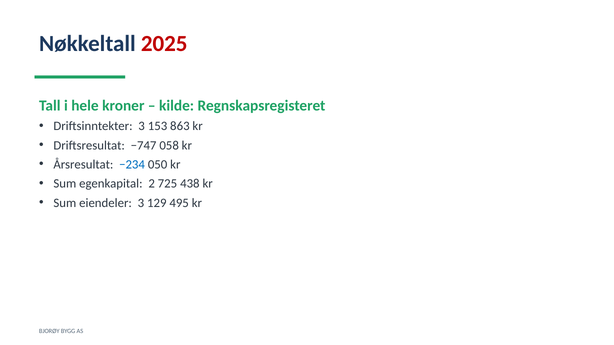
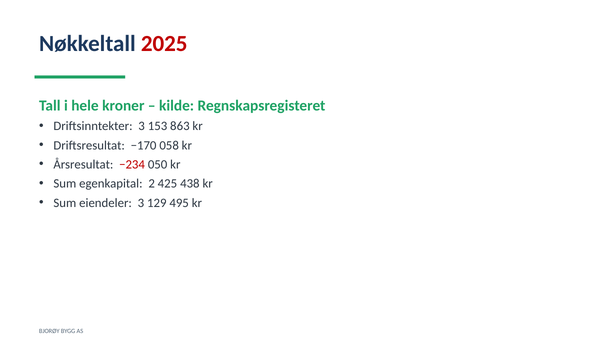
−747: −747 -> −170
−234 colour: blue -> red
725: 725 -> 425
